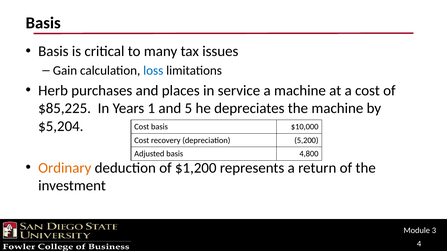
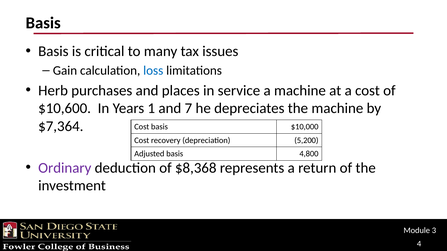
$85,225: $85,225 -> $10,600
5: 5 -> 7
$5,204: $5,204 -> $7,364
Ordinary colour: orange -> purple
$1,200: $1,200 -> $8,368
